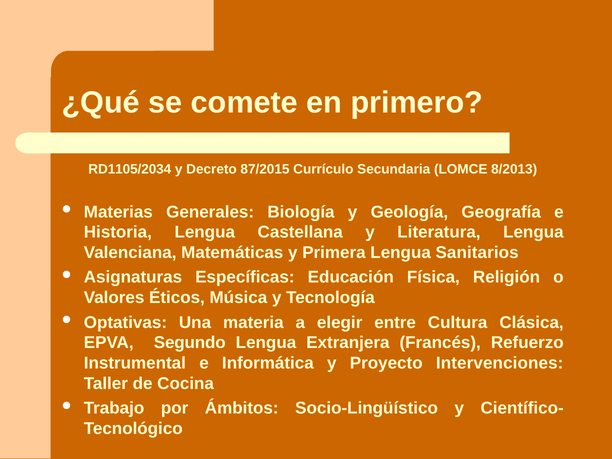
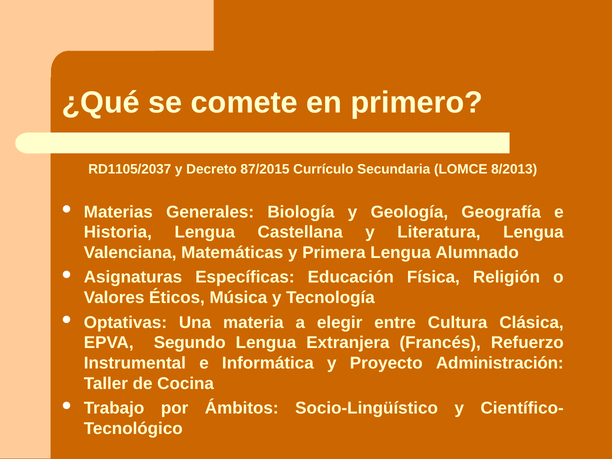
RD1105/2034: RD1105/2034 -> RD1105/2037
Sanitarios: Sanitarios -> Alumnado
Intervenciones: Intervenciones -> Administración
